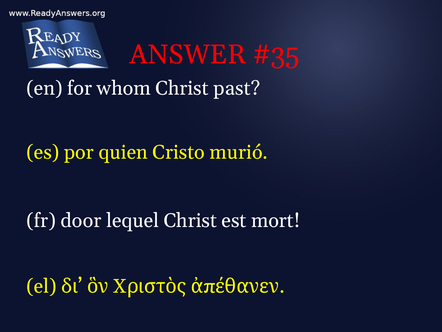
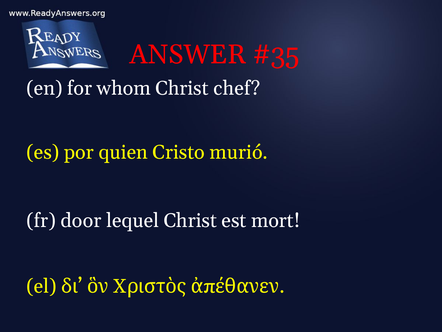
past: past -> chef
